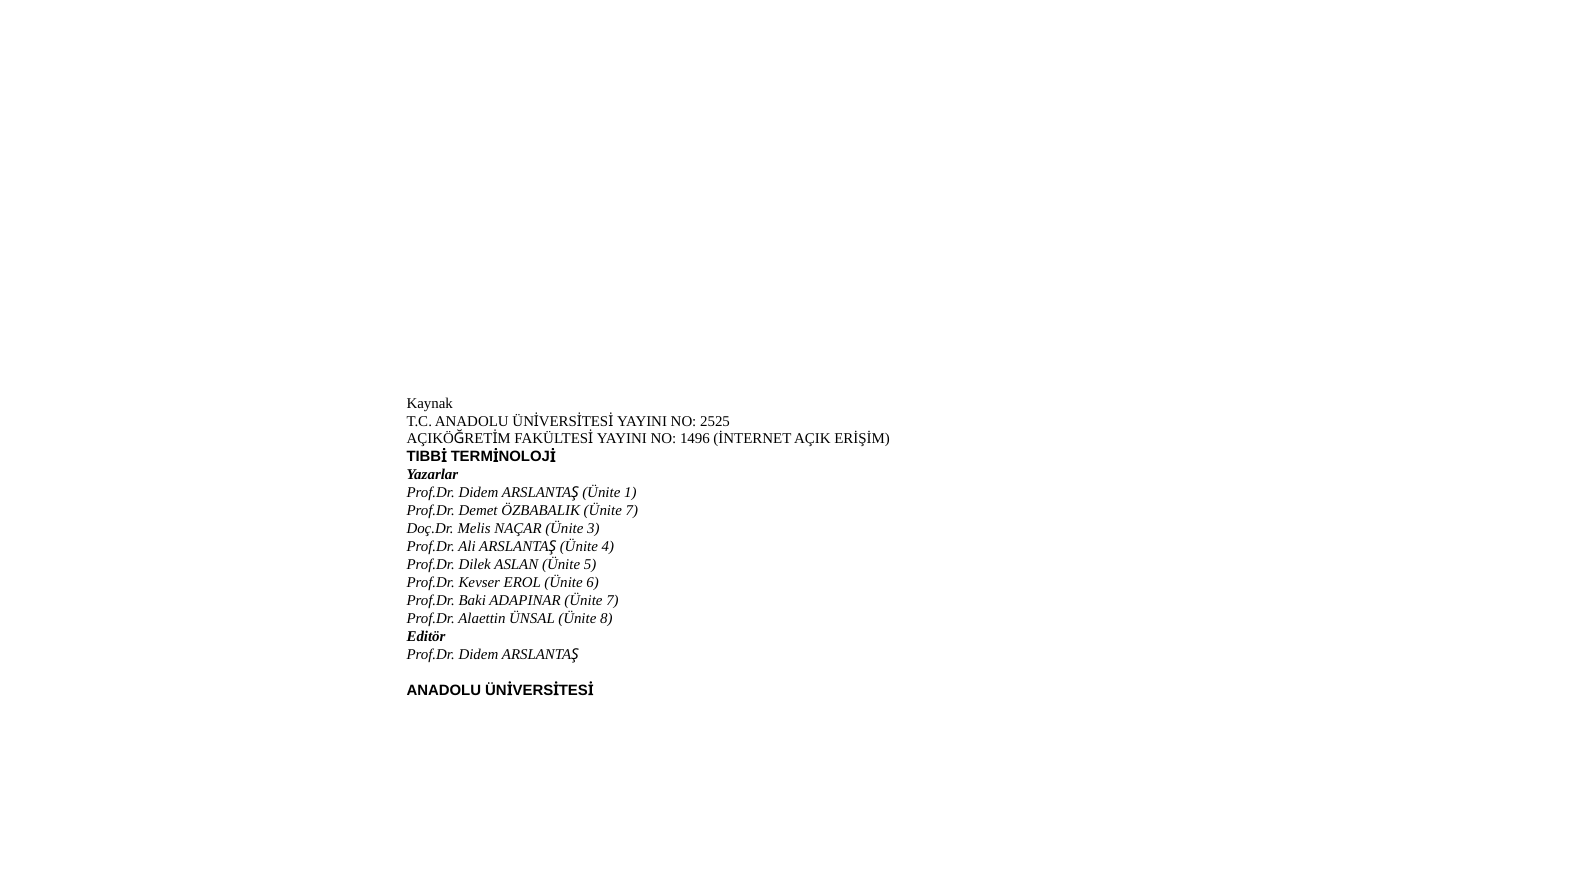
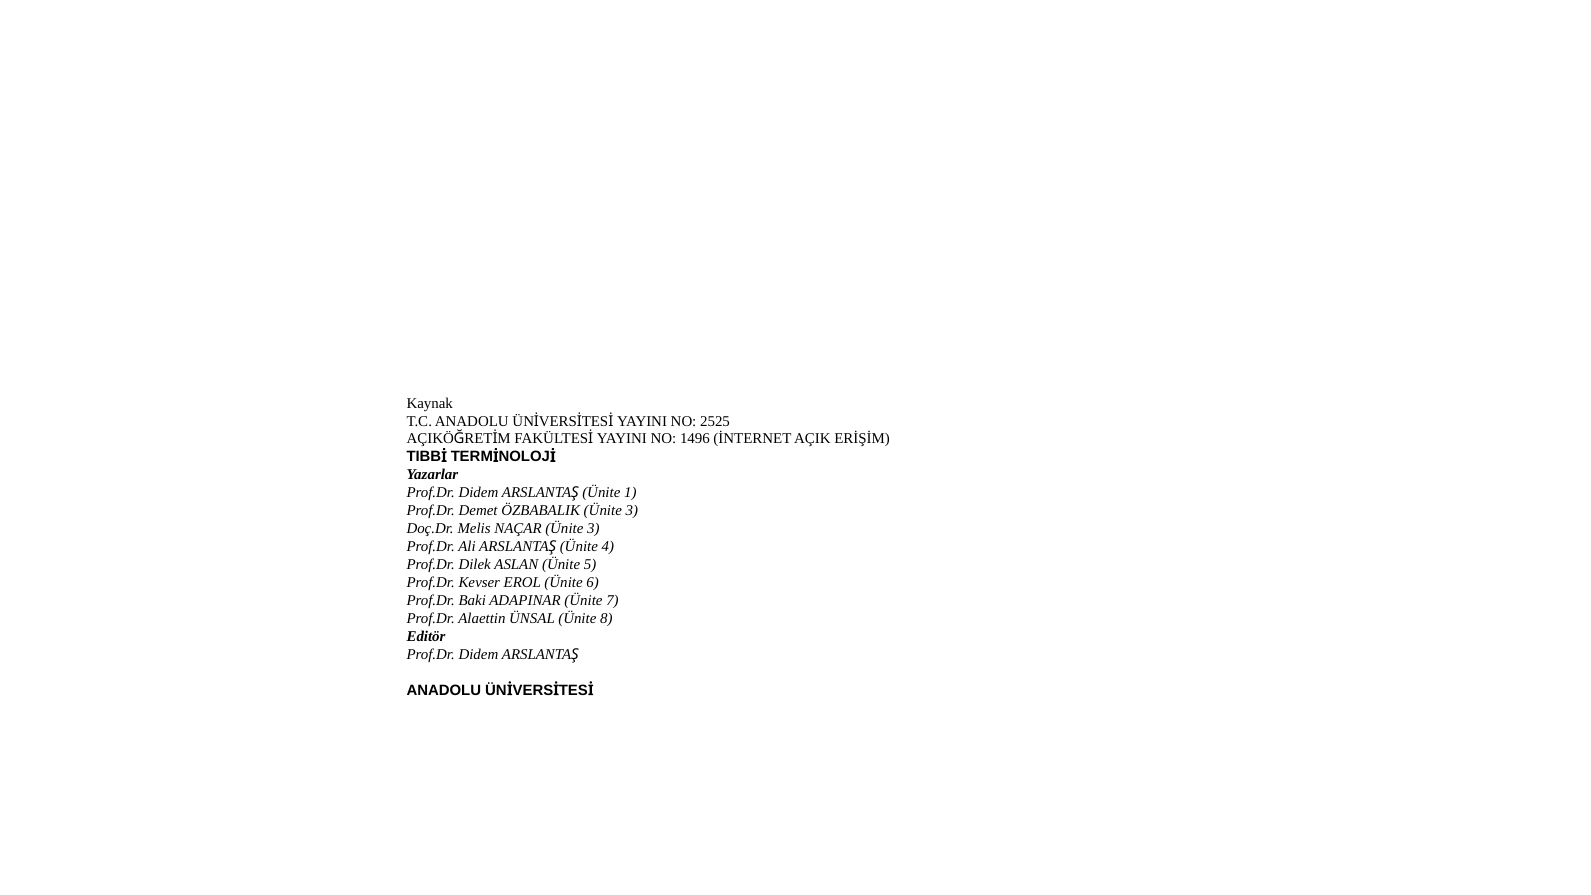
ÖZBABALIK Ünite 7: 7 -> 3
